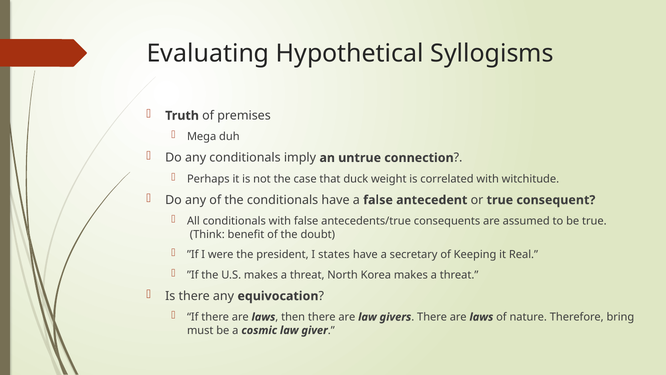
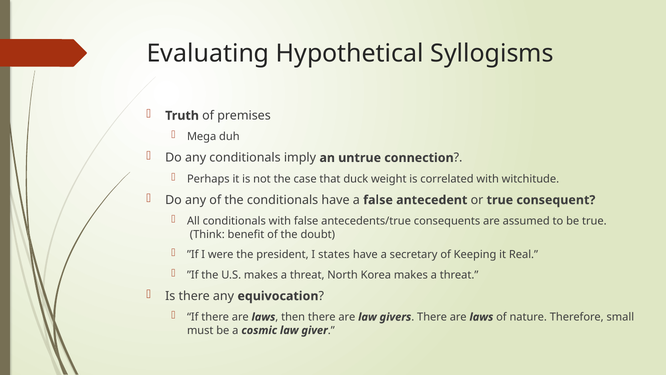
bring: bring -> small
